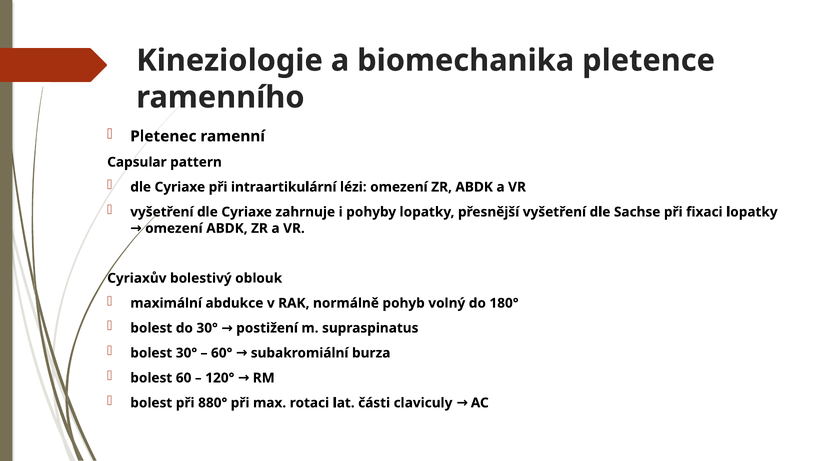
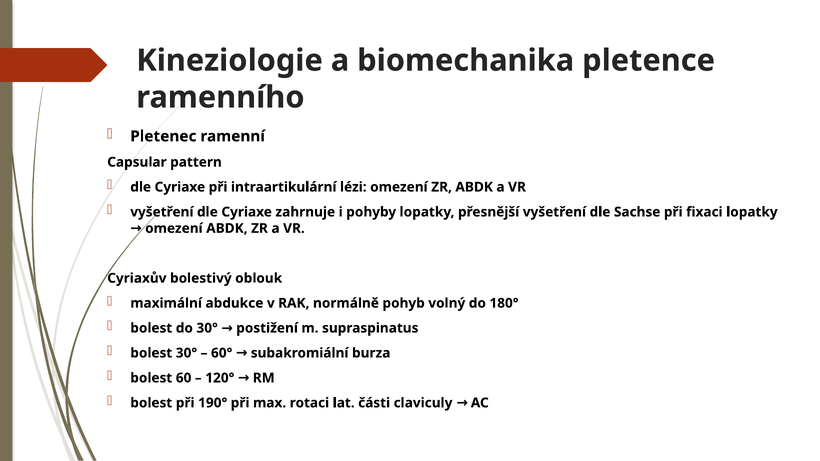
880°: 880° -> 190°
